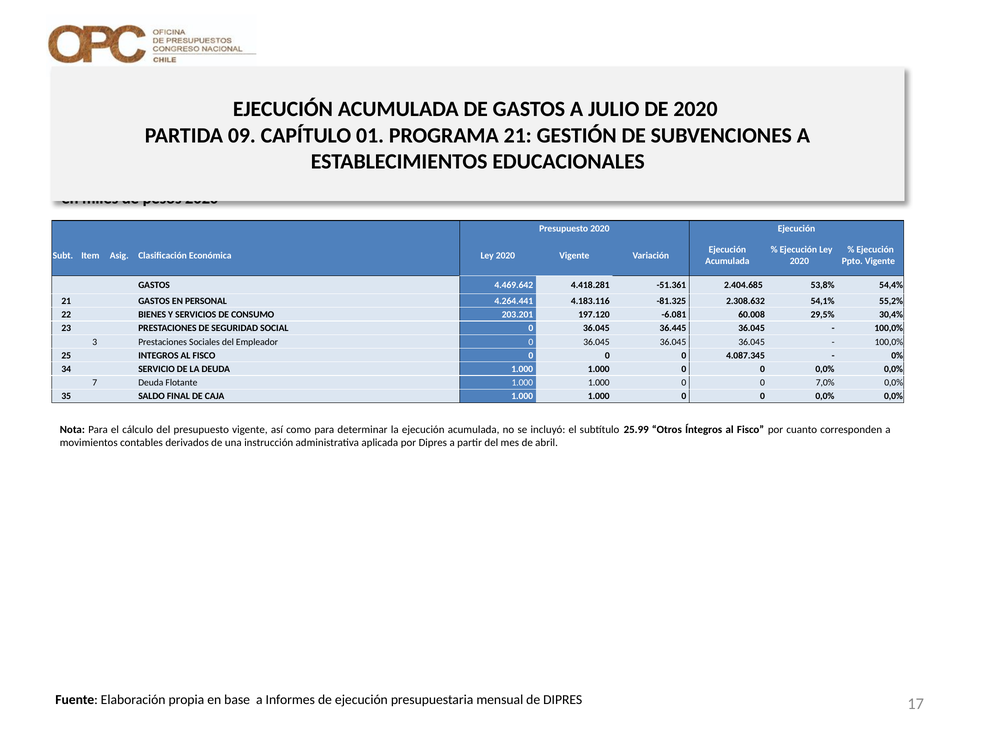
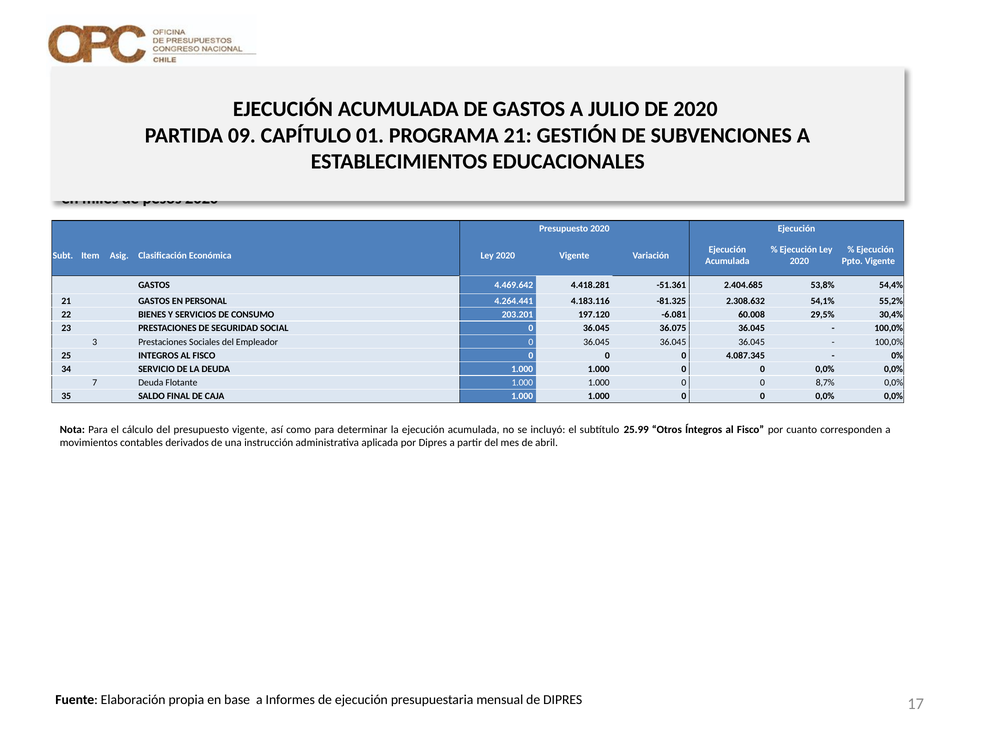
36.445: 36.445 -> 36.075
7,0%: 7,0% -> 8,7%
